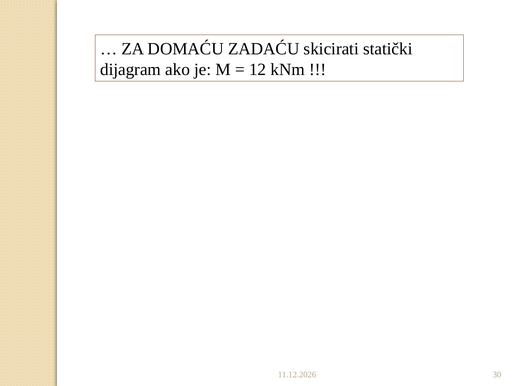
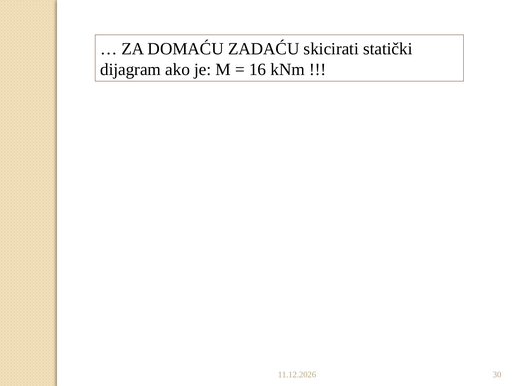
12: 12 -> 16
